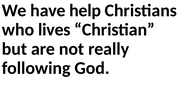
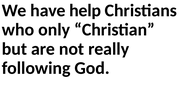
lives: lives -> only
